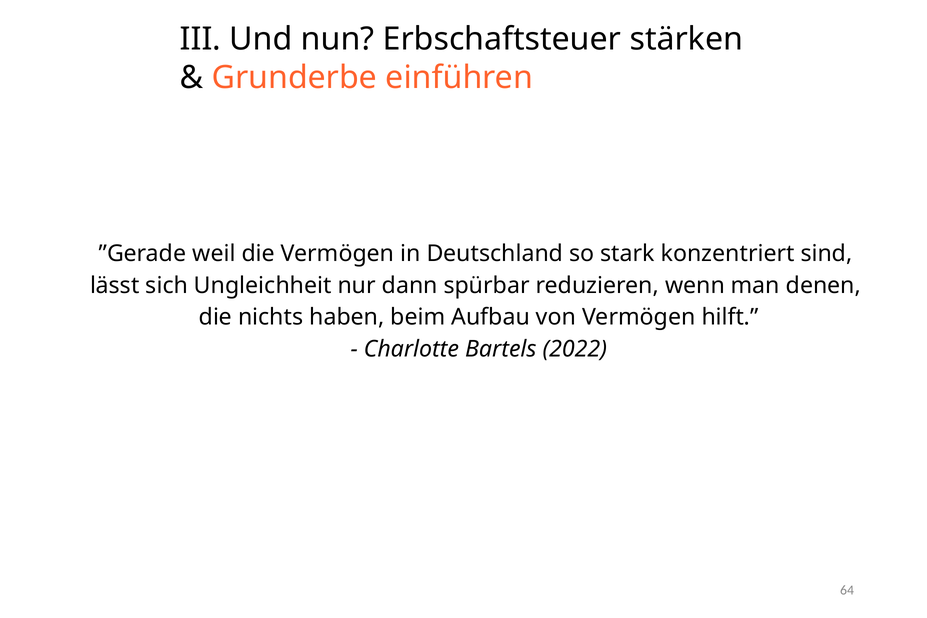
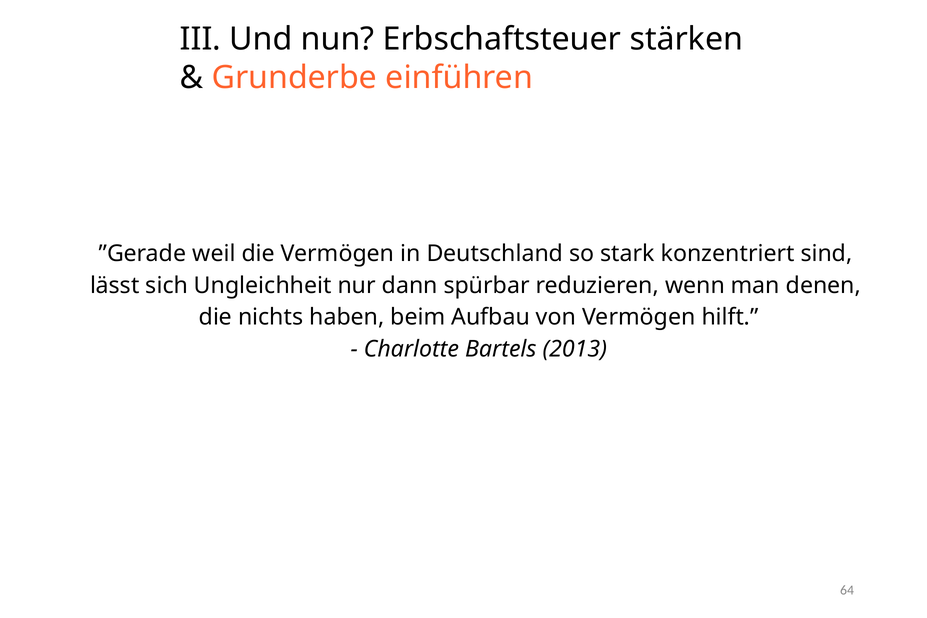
2022: 2022 -> 2013
